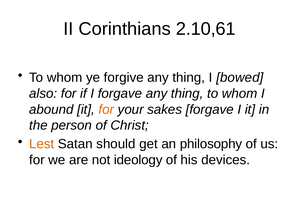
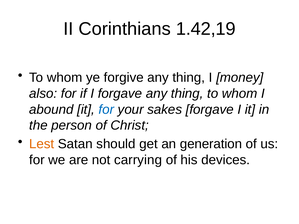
2.10,61: 2.10,61 -> 1.42,19
bowed: bowed -> money
for at (106, 110) colour: orange -> blue
philosophy: philosophy -> generation
ideology: ideology -> carrying
